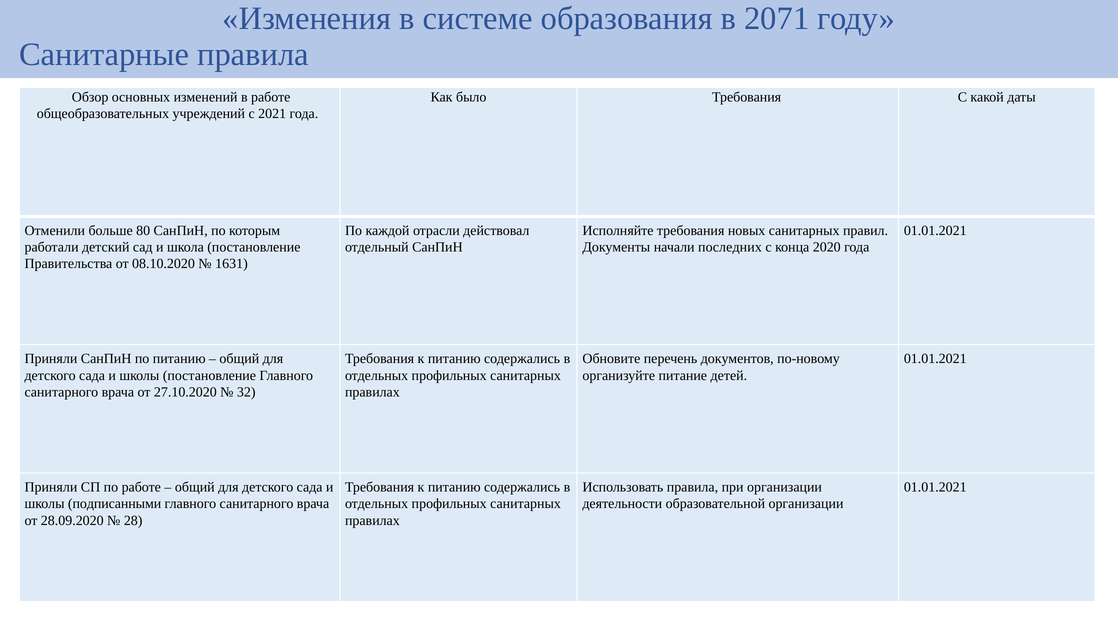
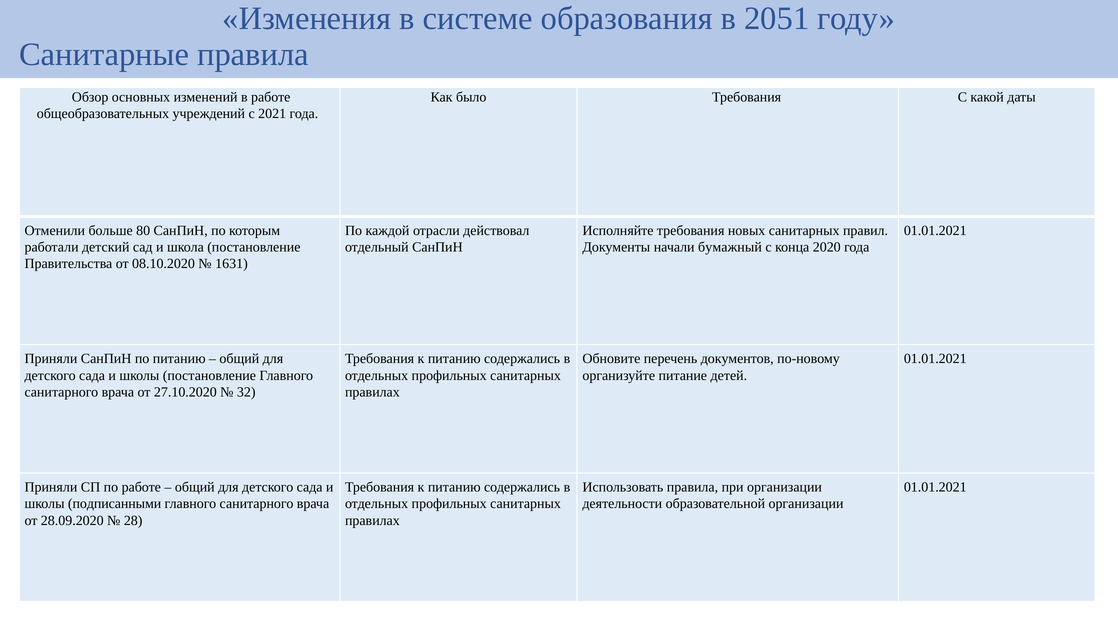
2071: 2071 -> 2051
последних: последних -> бумажный
